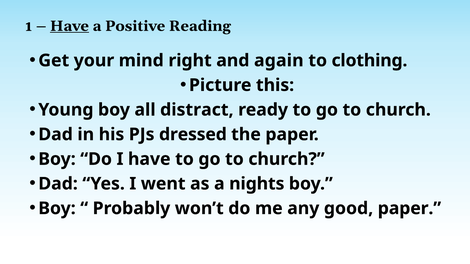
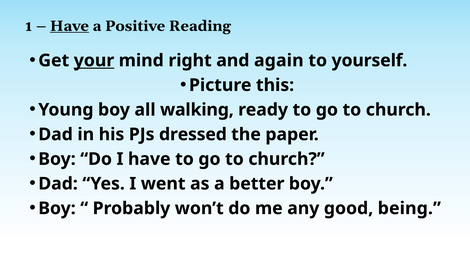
your underline: none -> present
clothing: clothing -> yourself
distract: distract -> walking
nights: nights -> better
good paper: paper -> being
